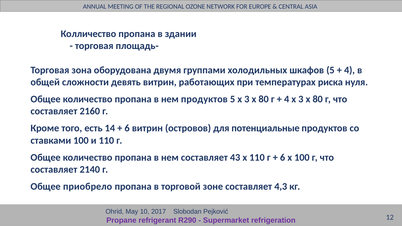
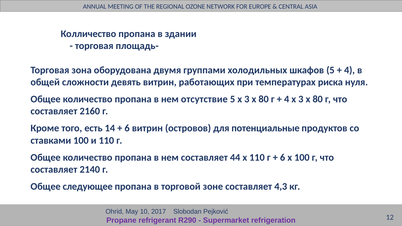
нем продуктов: продуктов -> отсутствие
43: 43 -> 44
приобрело: приобрело -> следующее
